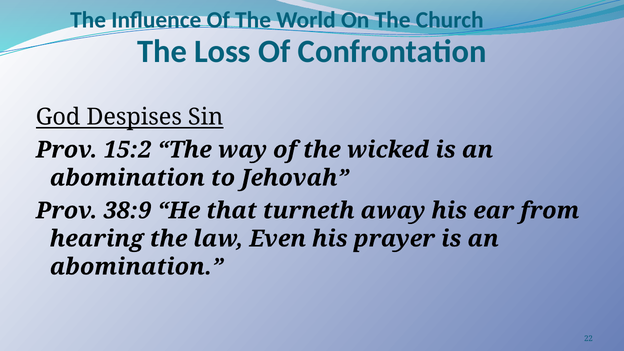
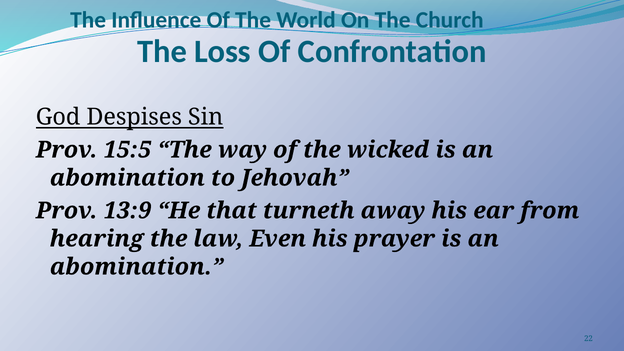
15:2: 15:2 -> 15:5
38:9: 38:9 -> 13:9
